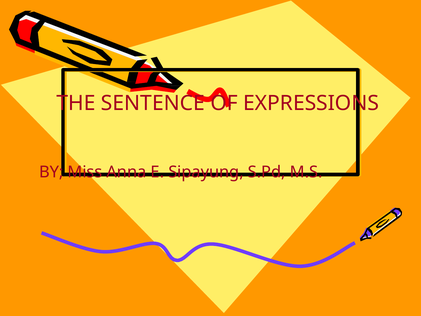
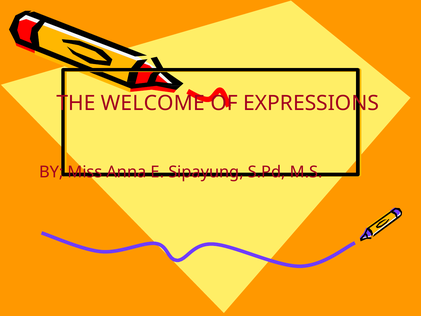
SENTENCE: SENTENCE -> WELCOME
